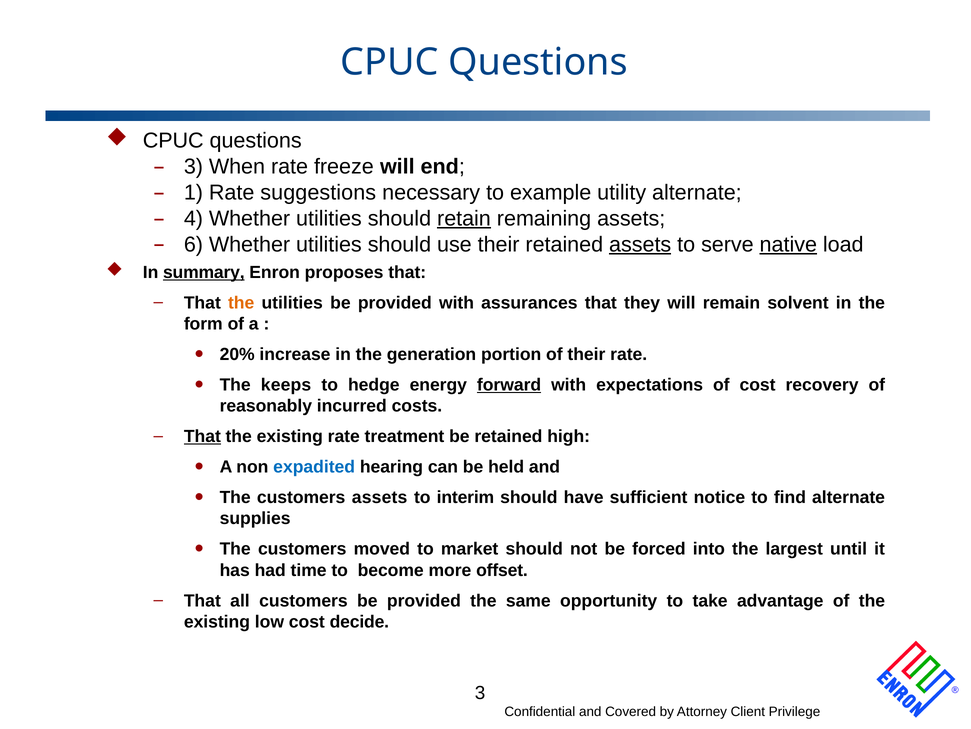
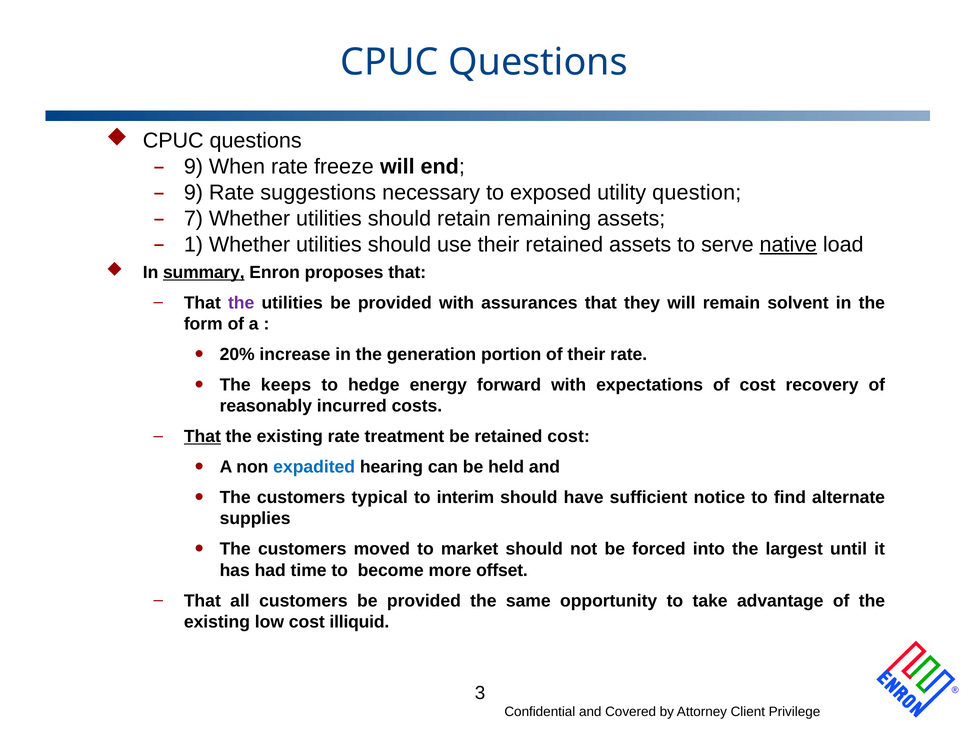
3 at (193, 167): 3 -> 9
1 at (193, 192): 1 -> 9
example: example -> exposed
utility alternate: alternate -> question
4: 4 -> 7
retain underline: present -> none
6: 6 -> 1
assets at (640, 244) underline: present -> none
the at (241, 303) colour: orange -> purple
forward underline: present -> none
retained high: high -> cost
customers assets: assets -> typical
decide: decide -> illiquid
